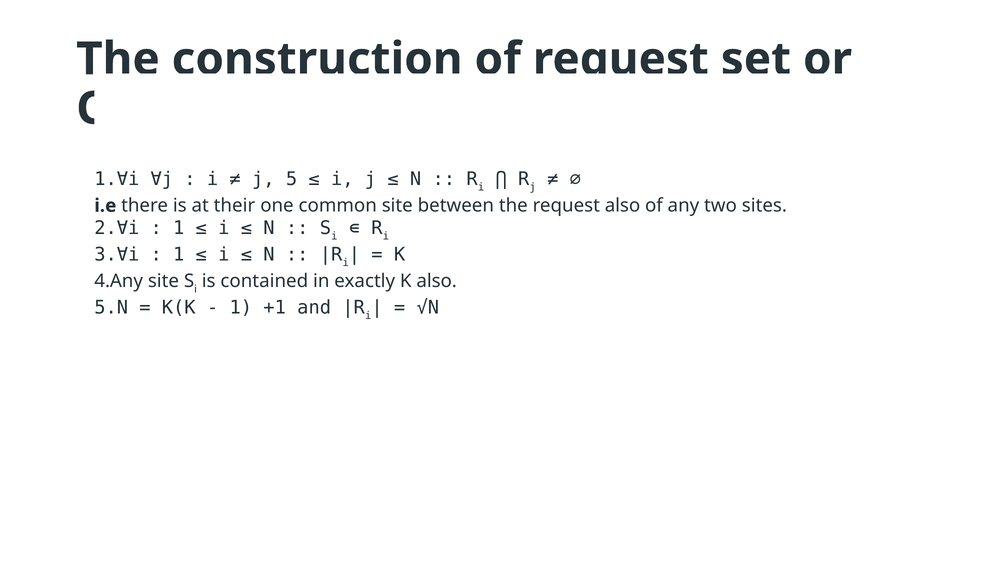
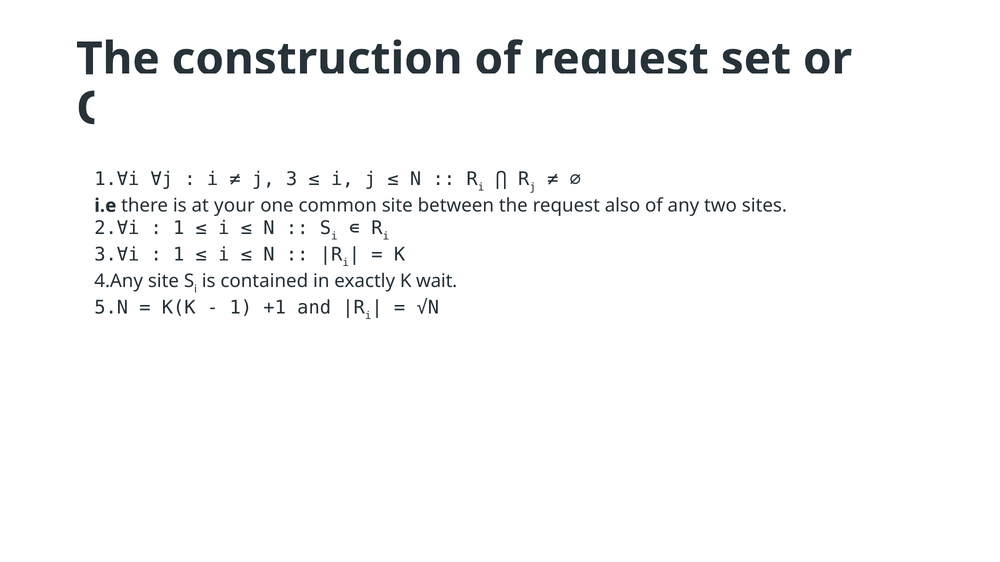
5: 5 -> 3
their: their -> your
K also: also -> wait
